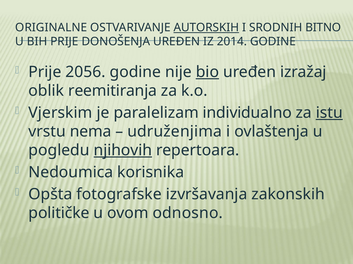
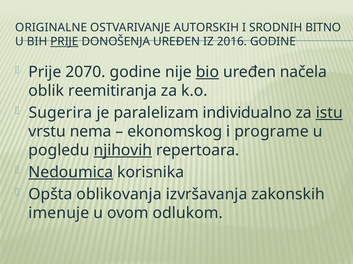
AUTORSKIH underline: present -> none
PRIJE at (64, 42) underline: none -> present
2014: 2014 -> 2016
2056: 2056 -> 2070
izražaj: izražaj -> načela
Vjerskim: Vjerskim -> Sugerira
udruženjima: udruženjima -> ekonomskog
ovlaštenja: ovlaštenja -> programe
Nedoumica underline: none -> present
fotografske: fotografske -> oblikovanja
političke: političke -> imenuje
odnosno: odnosno -> odlukom
